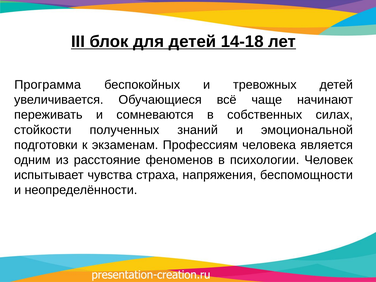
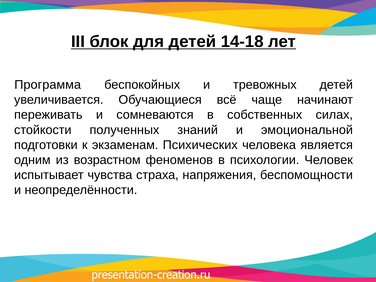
Профессиям: Профессиям -> Психических
расстояние: расстояние -> возрастном
